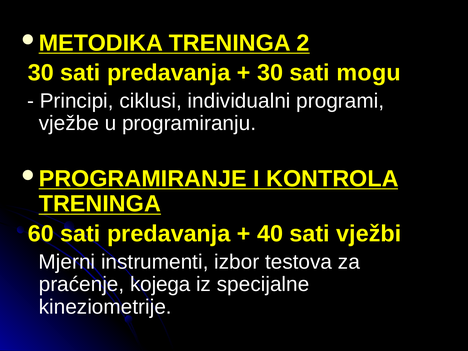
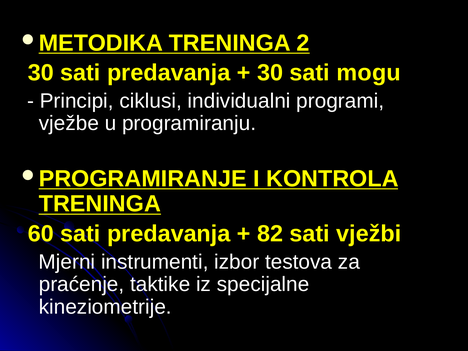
40: 40 -> 82
kojega: kojega -> taktike
